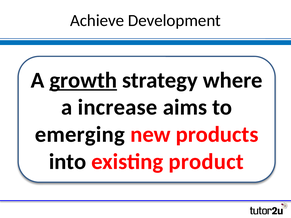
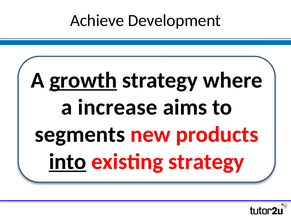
emerging: emerging -> segments
into underline: none -> present
existing product: product -> strategy
